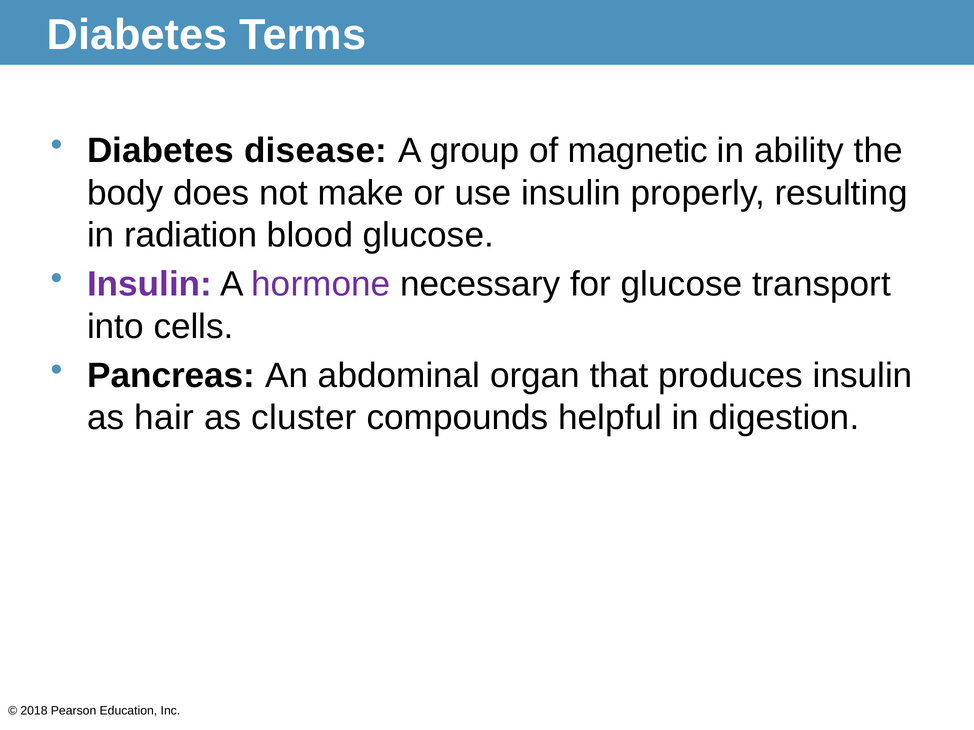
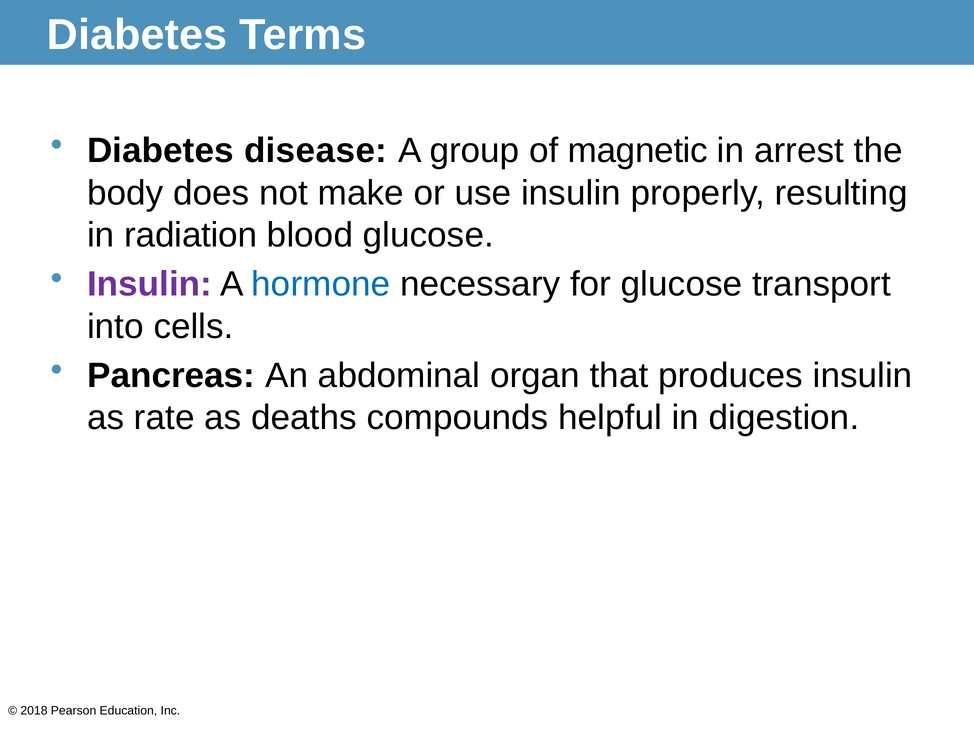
ability: ability -> arrest
hormone colour: purple -> blue
hair: hair -> rate
cluster: cluster -> deaths
